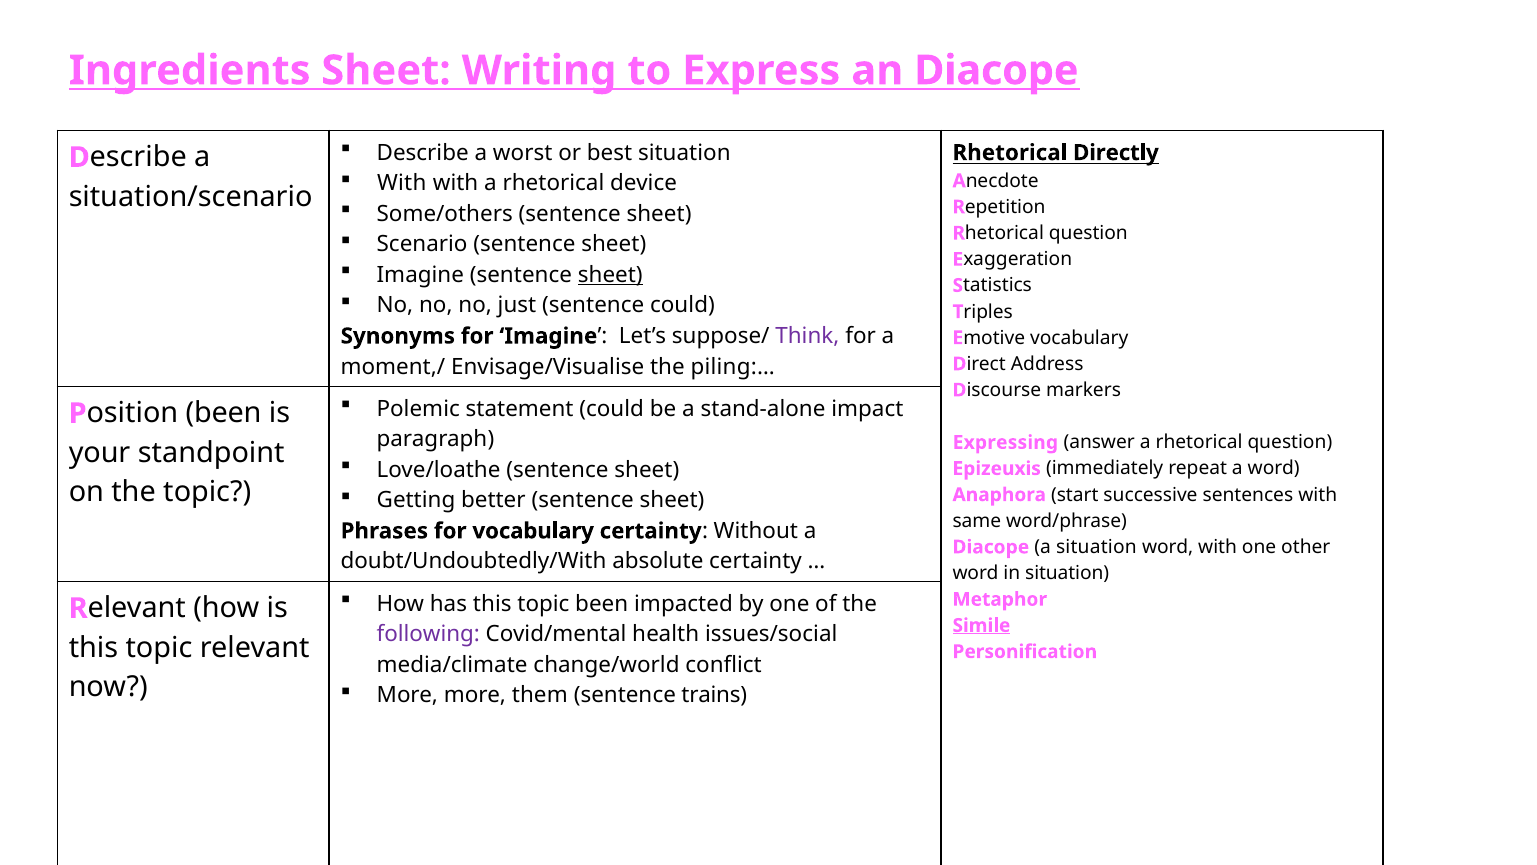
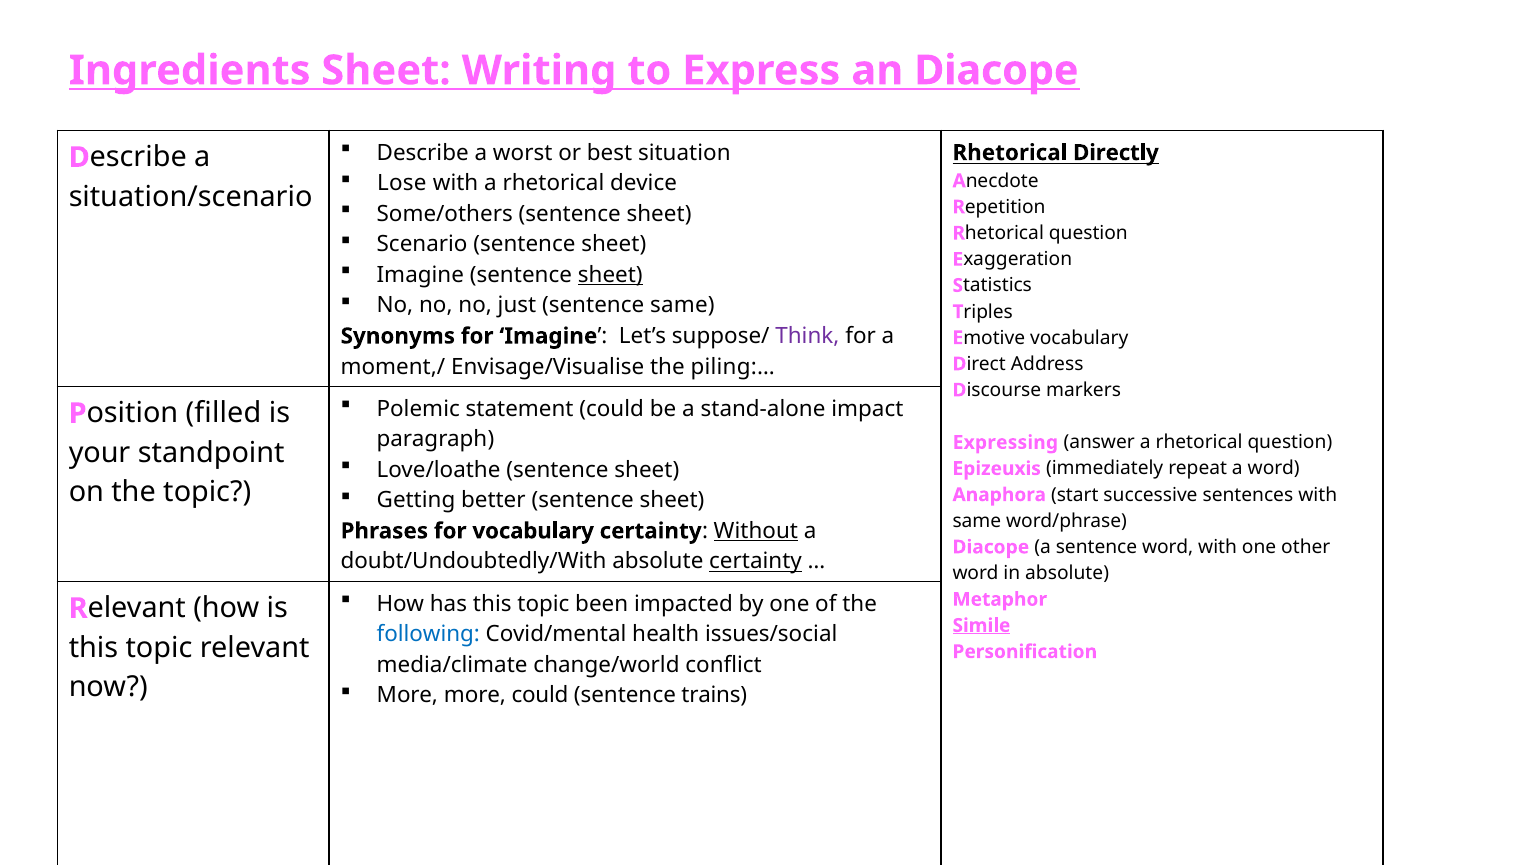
With at (402, 183): With -> Lose
sentence could: could -> same
been at (224, 413): been -> filled
Without underline: none -> present
a situation: situation -> sentence
certainty at (756, 561) underline: none -> present
in situation: situation -> absolute
following colour: purple -> blue
more them: them -> could
